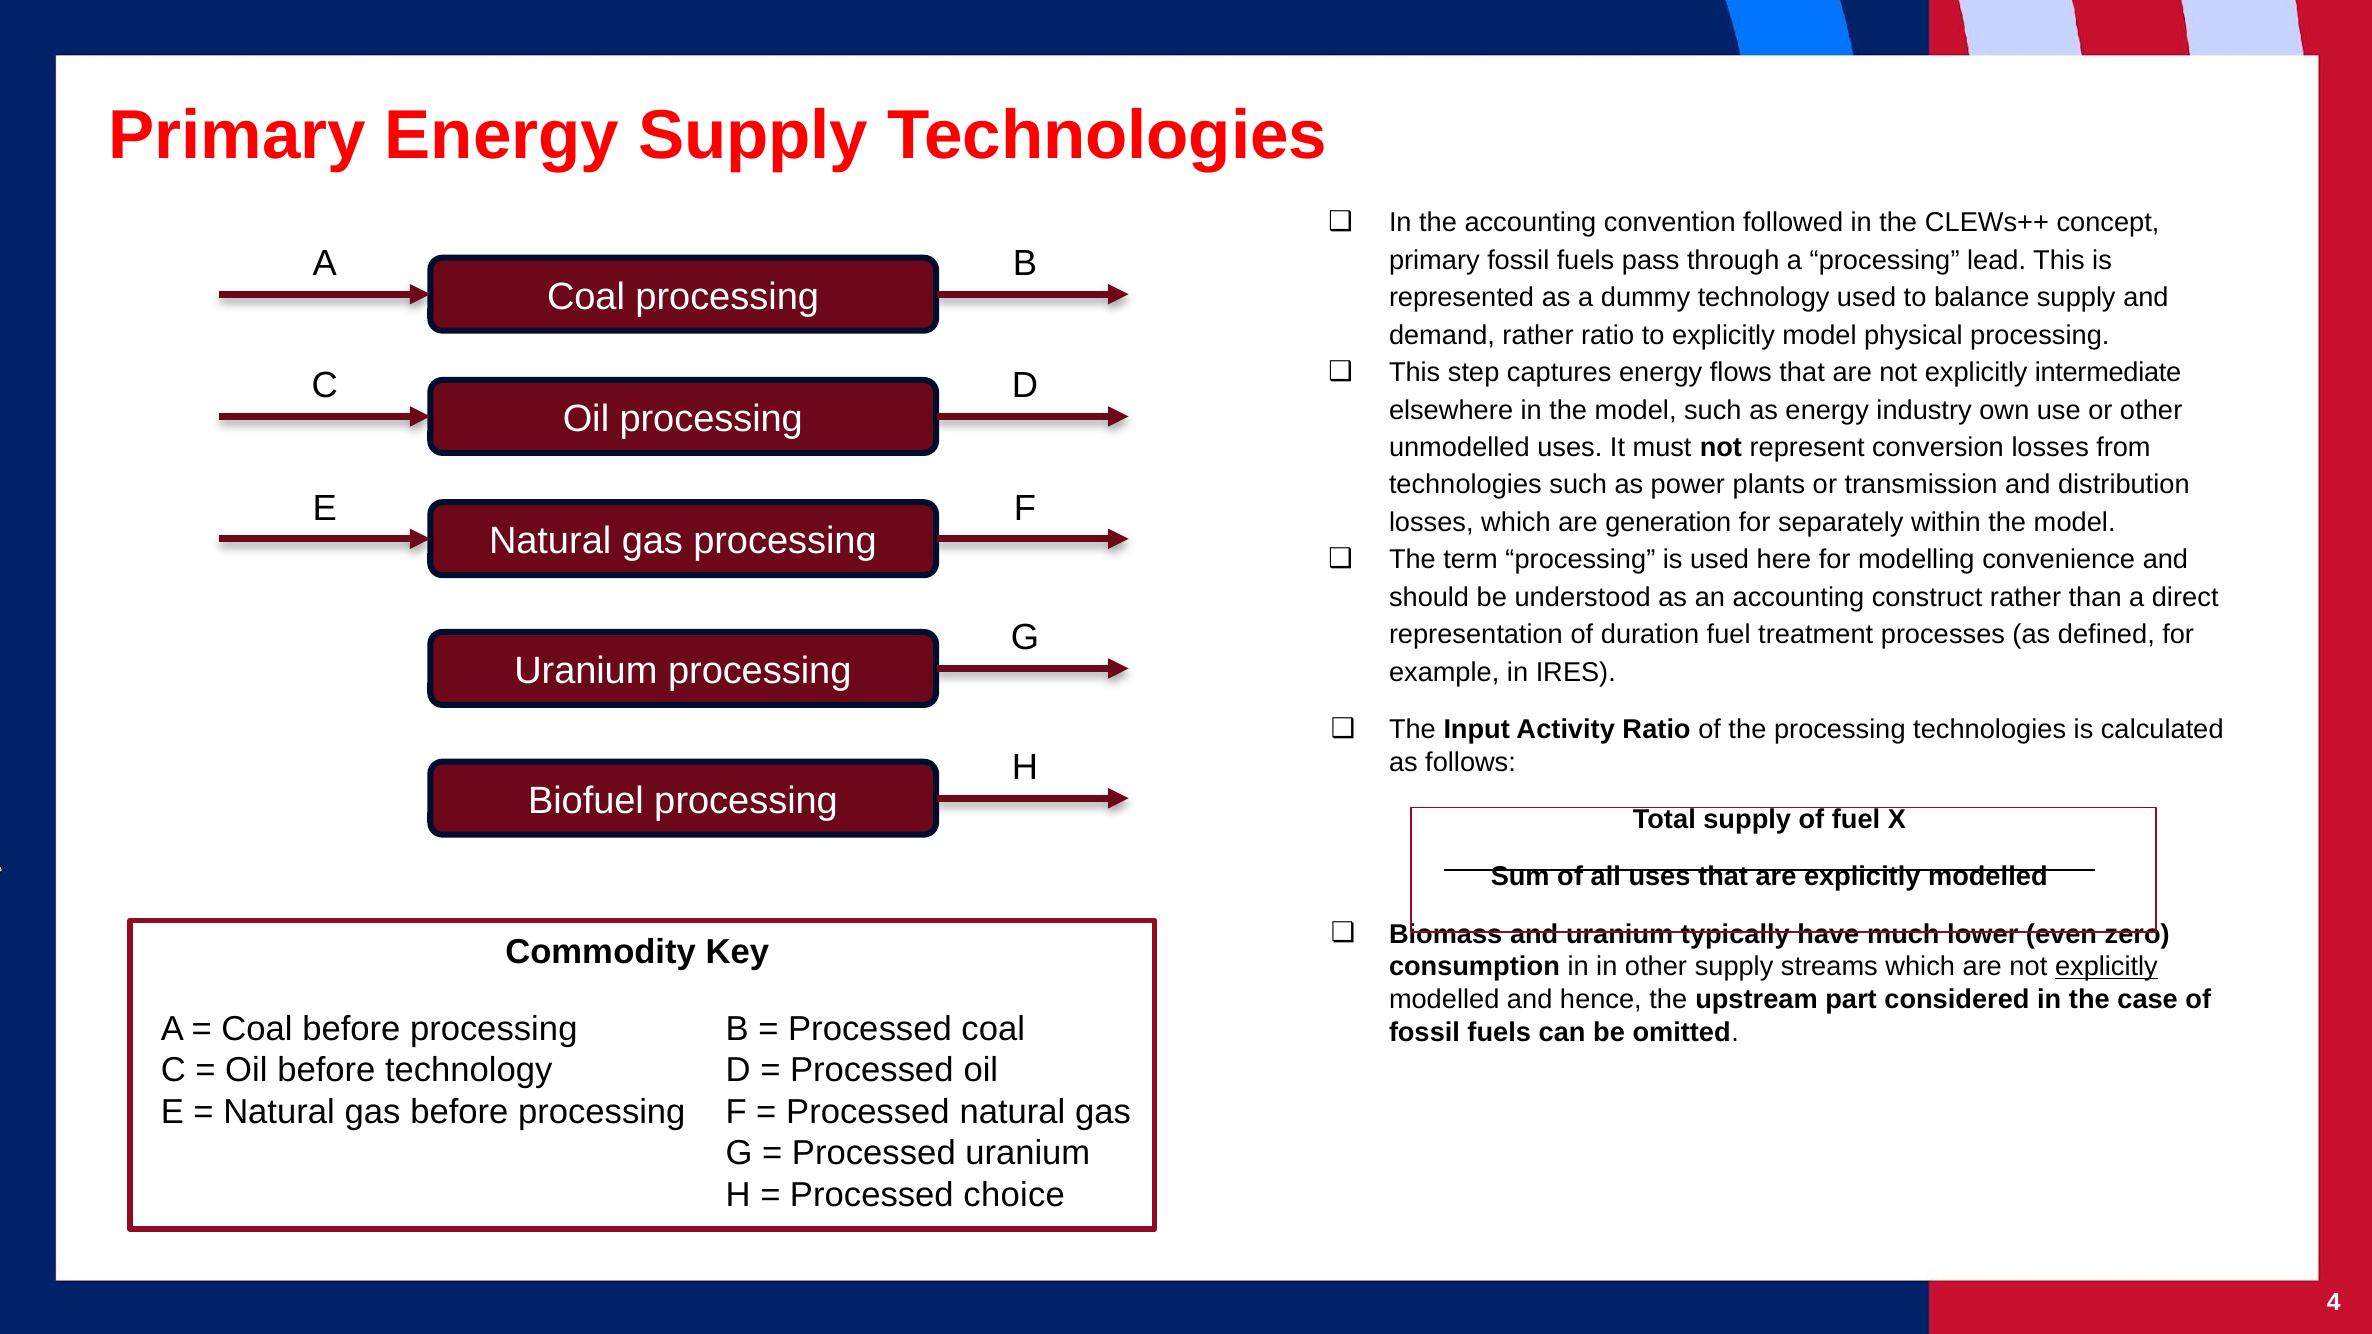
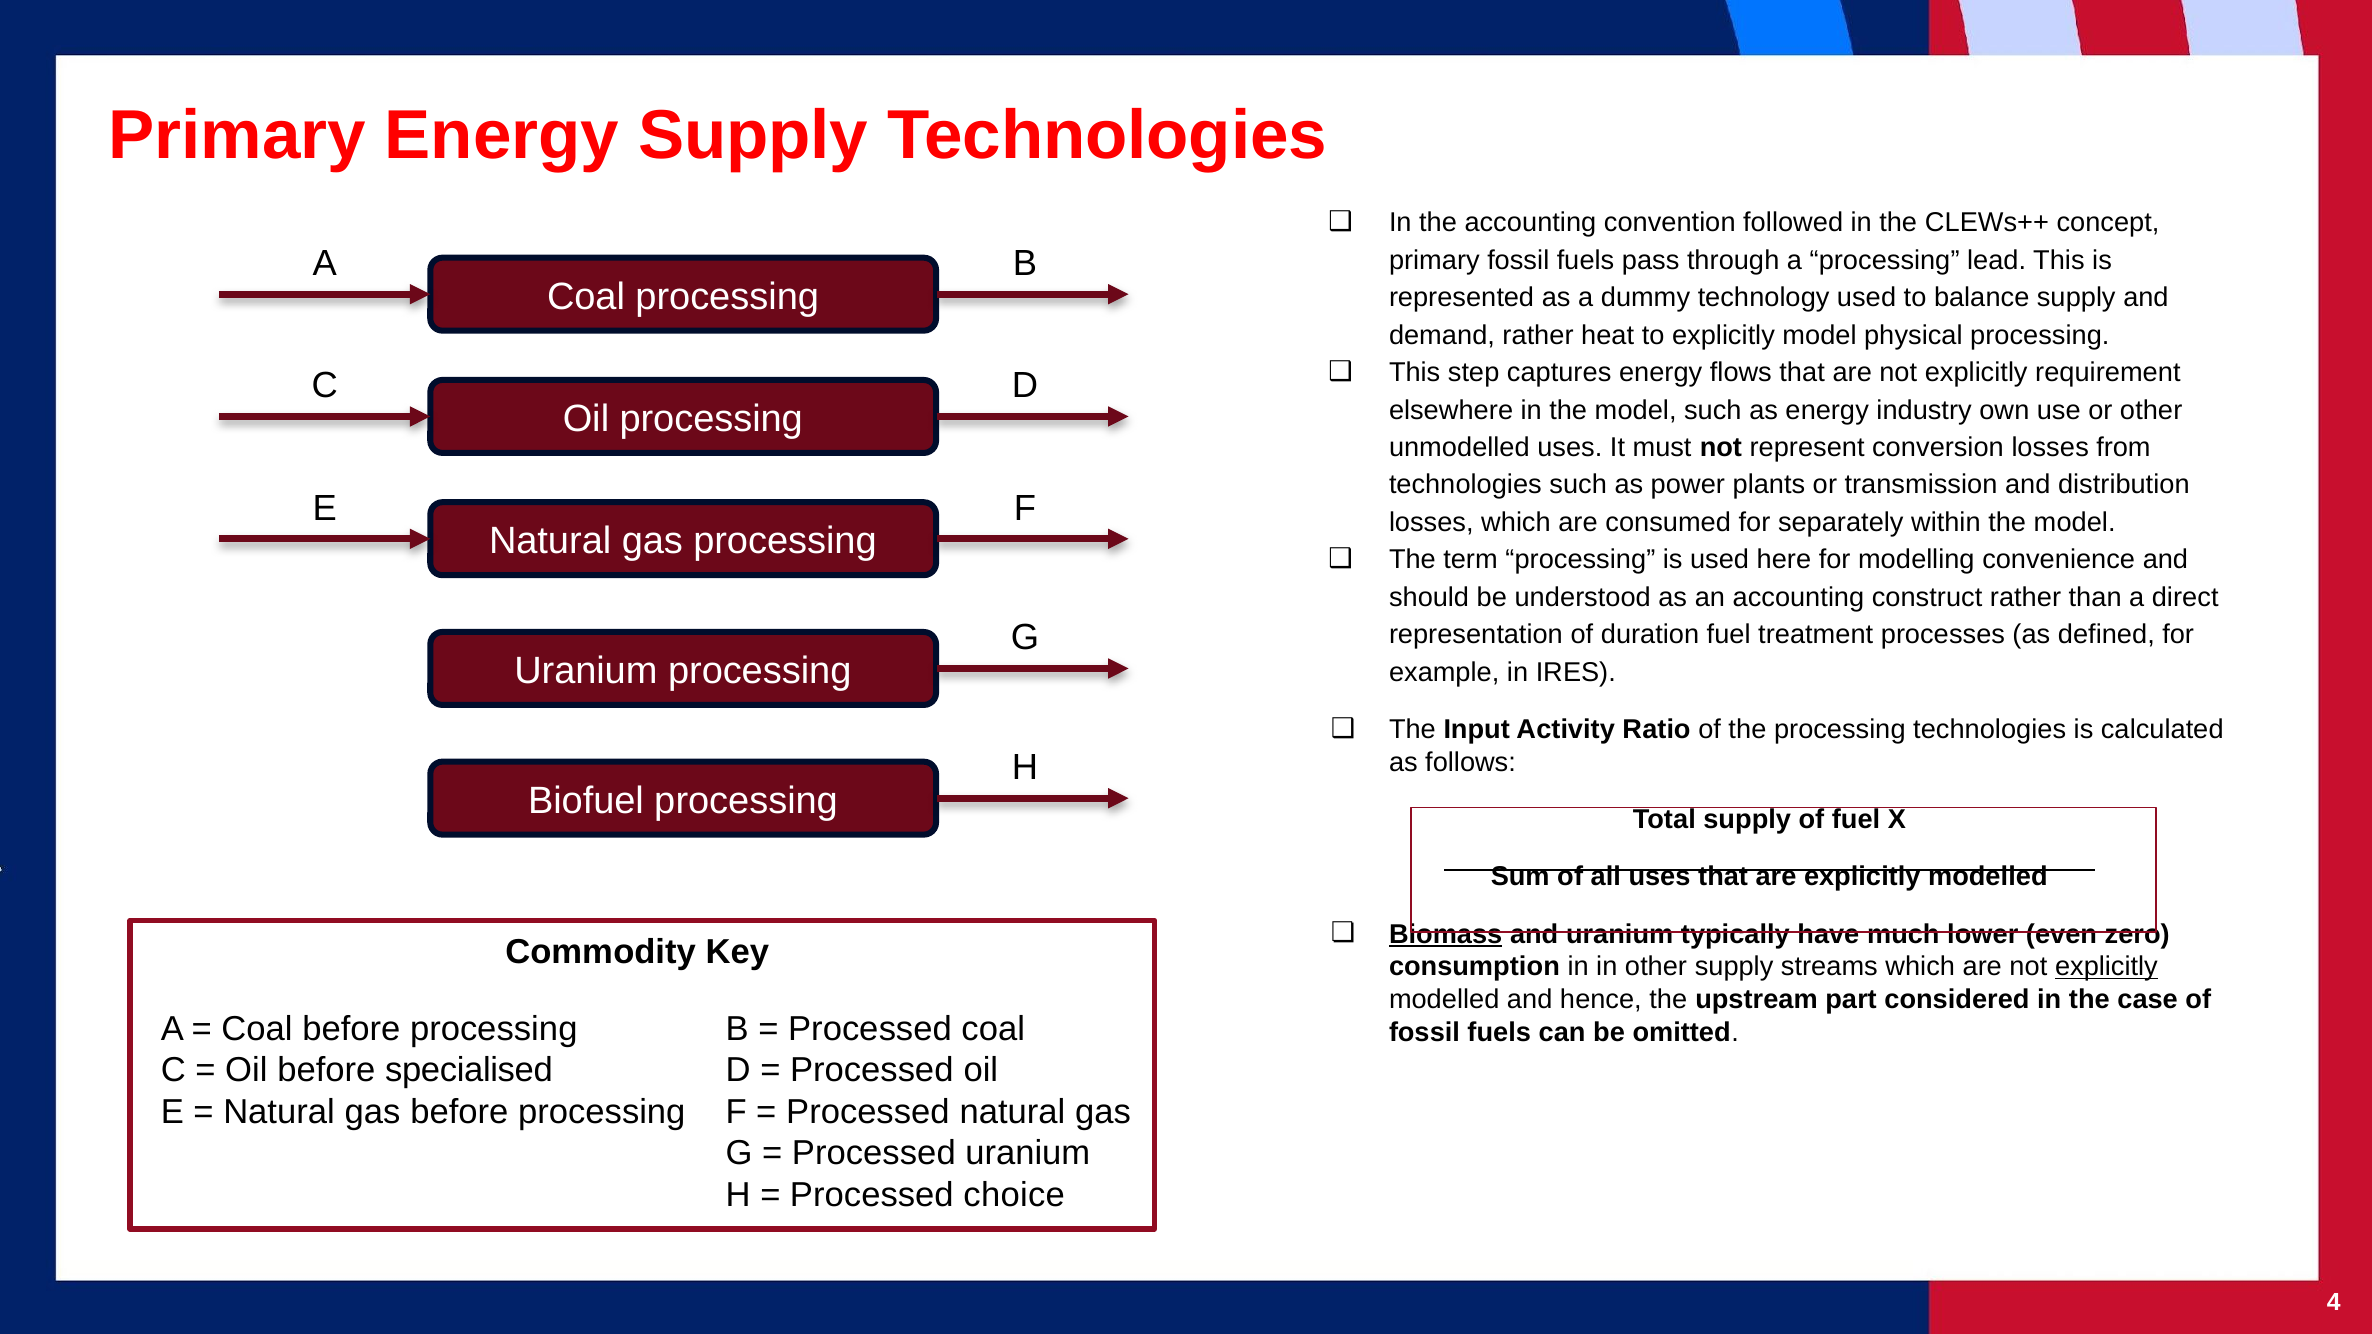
rather ratio: ratio -> heat
intermediate: intermediate -> requirement
generation: generation -> consumed
Biomass underline: none -> present
before technology: technology -> specialised
